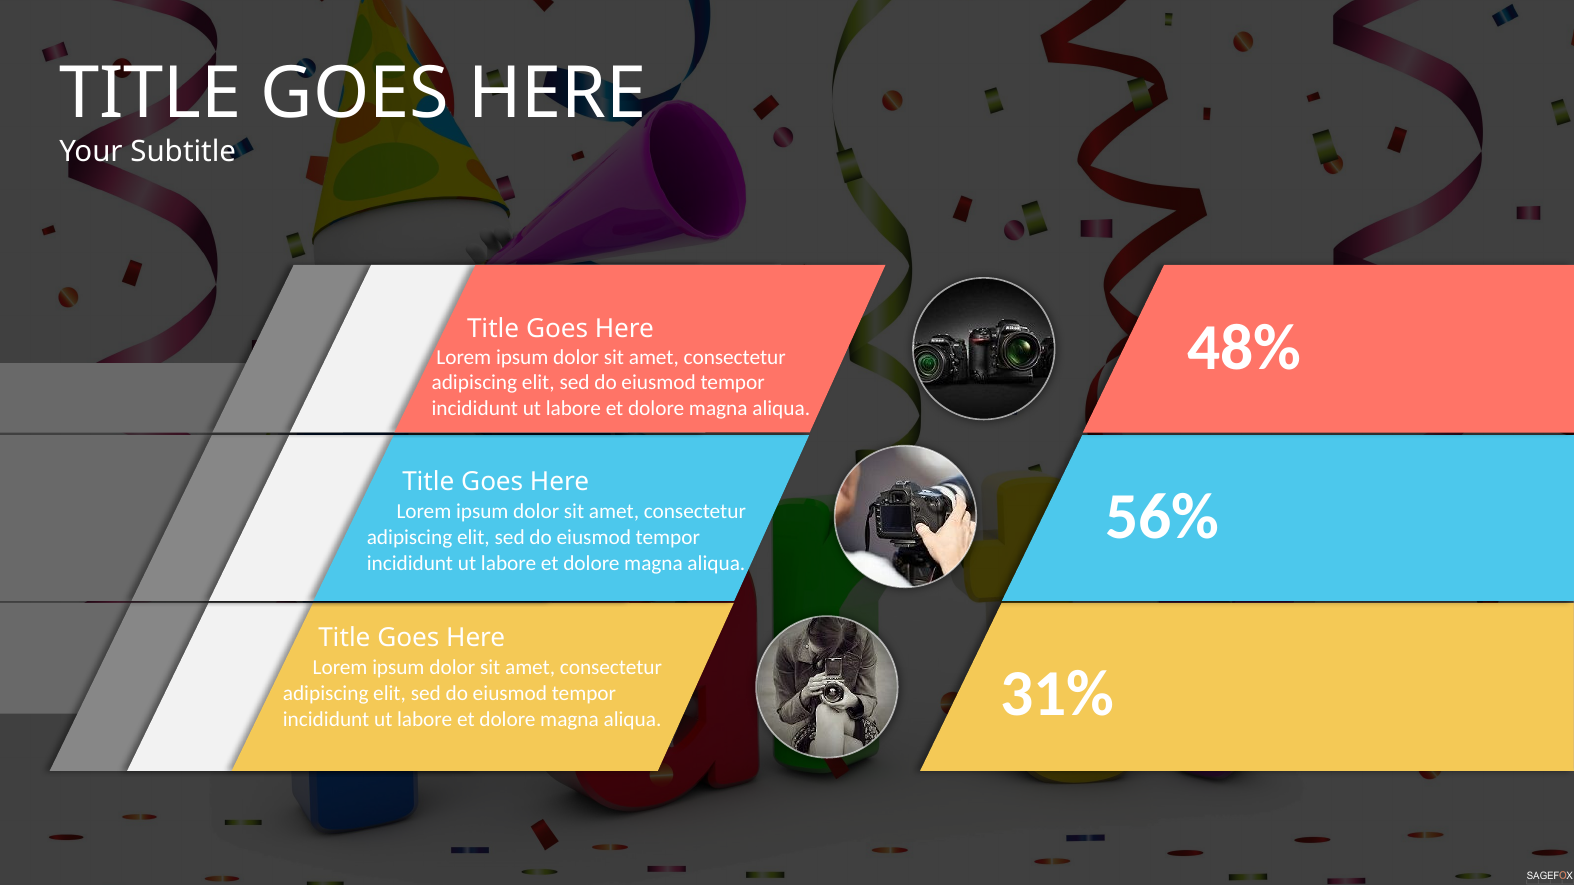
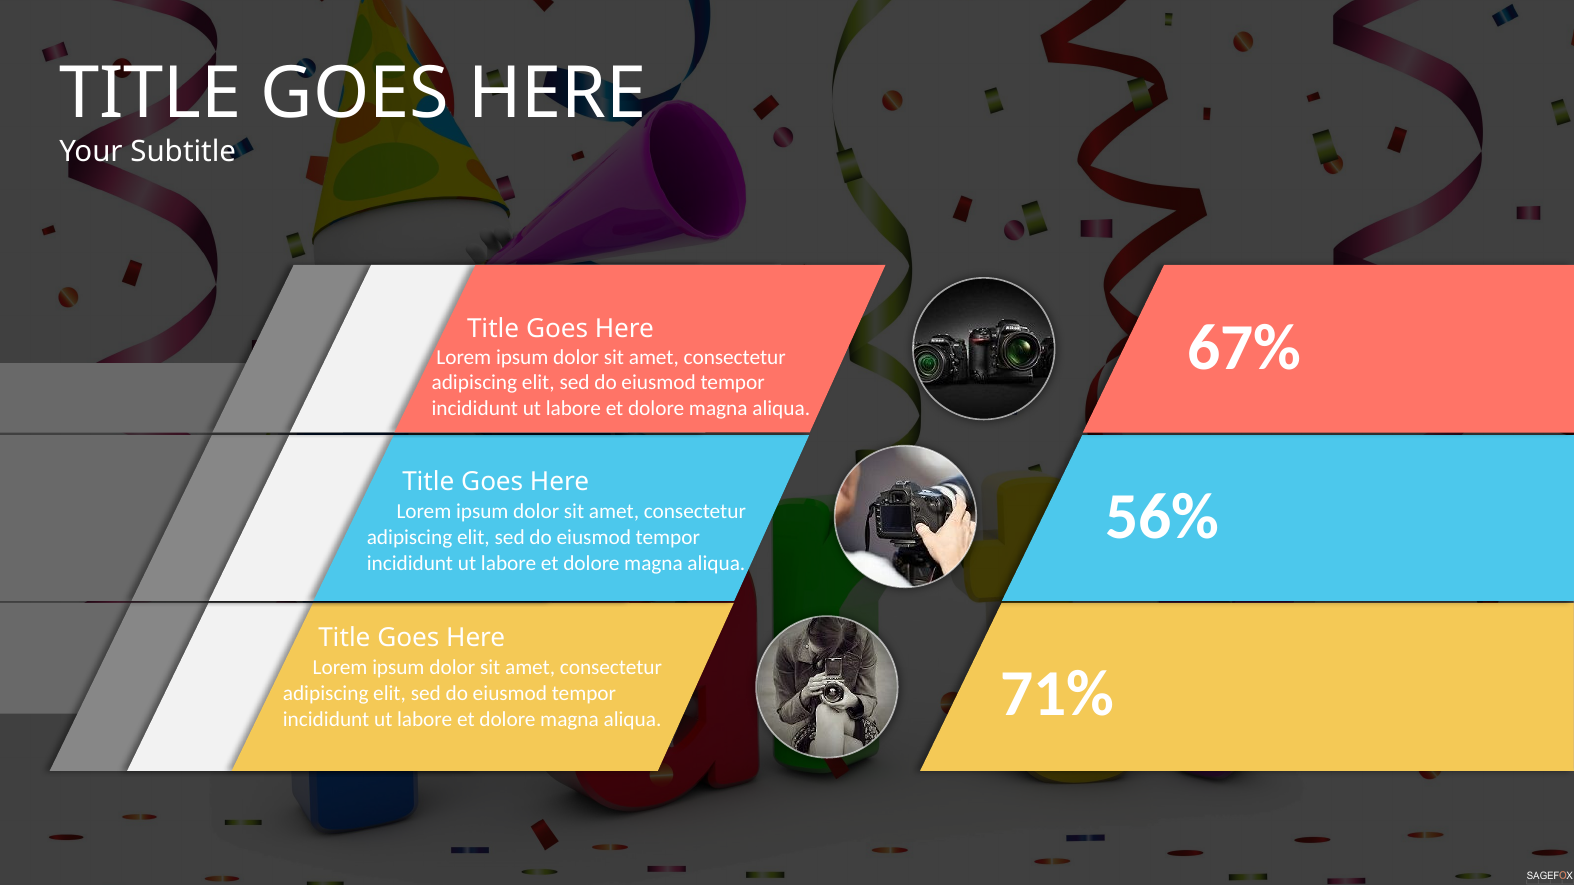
48%: 48% -> 67%
31%: 31% -> 71%
